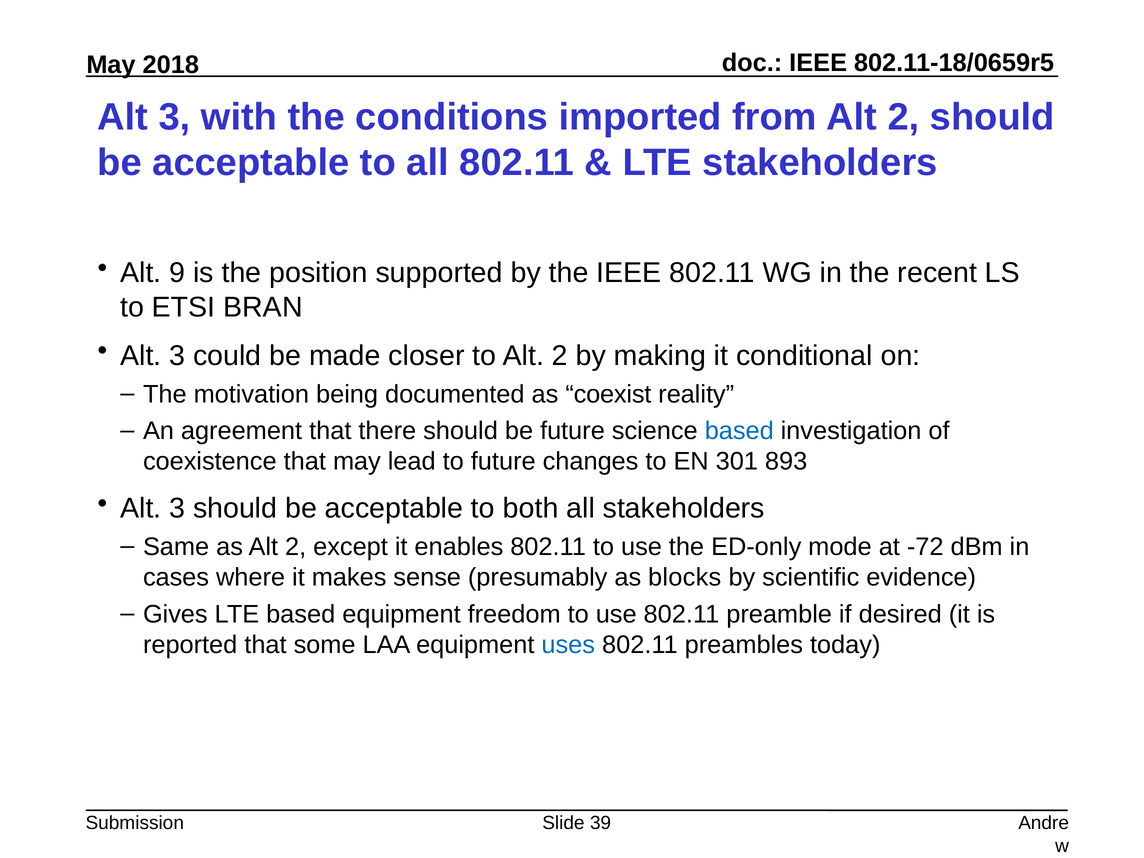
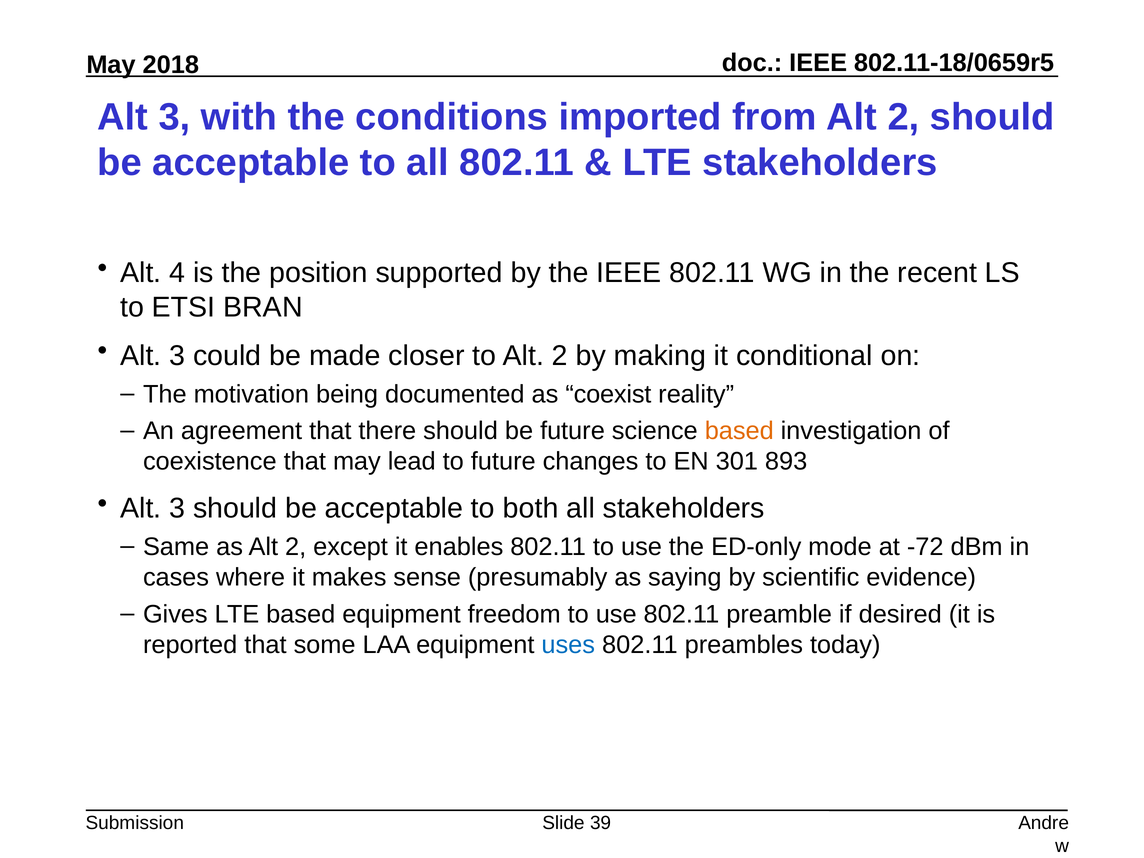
9: 9 -> 4
based at (739, 431) colour: blue -> orange
blocks: blocks -> saying
